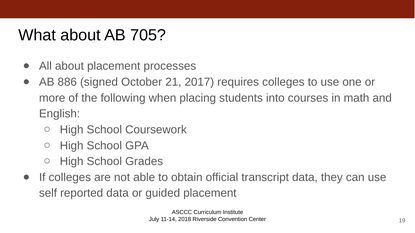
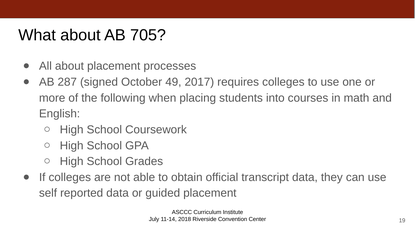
886: 886 -> 287
21: 21 -> 49
